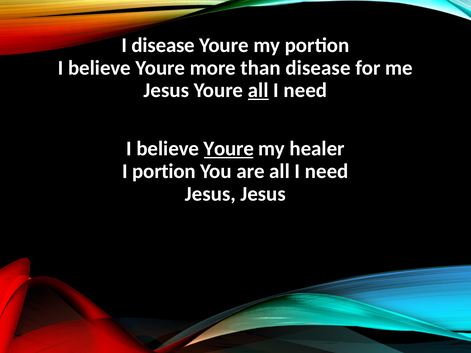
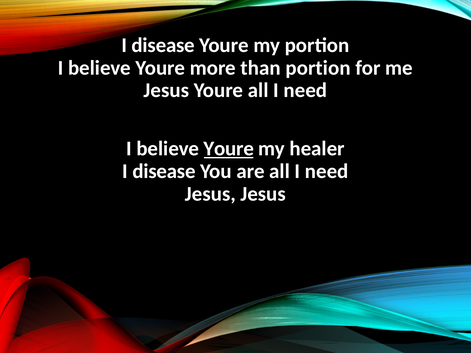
than disease: disease -> portion
all at (258, 90) underline: present -> none
portion at (164, 171): portion -> disease
